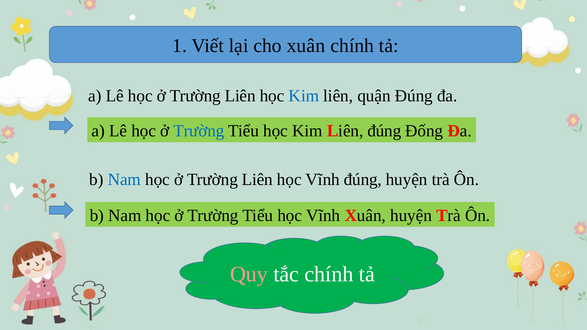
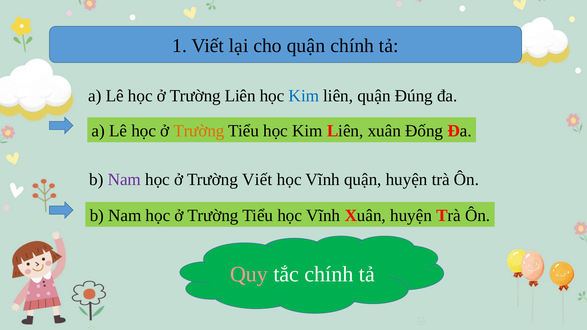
cho xuân: xuân -> quận
Trường at (199, 131) colour: blue -> orange
Liên đúng: đúng -> xuân
Nam at (124, 180) colour: blue -> purple
Liên at (257, 180): Liên -> Viết
Vĩnh đúng: đúng -> quận
